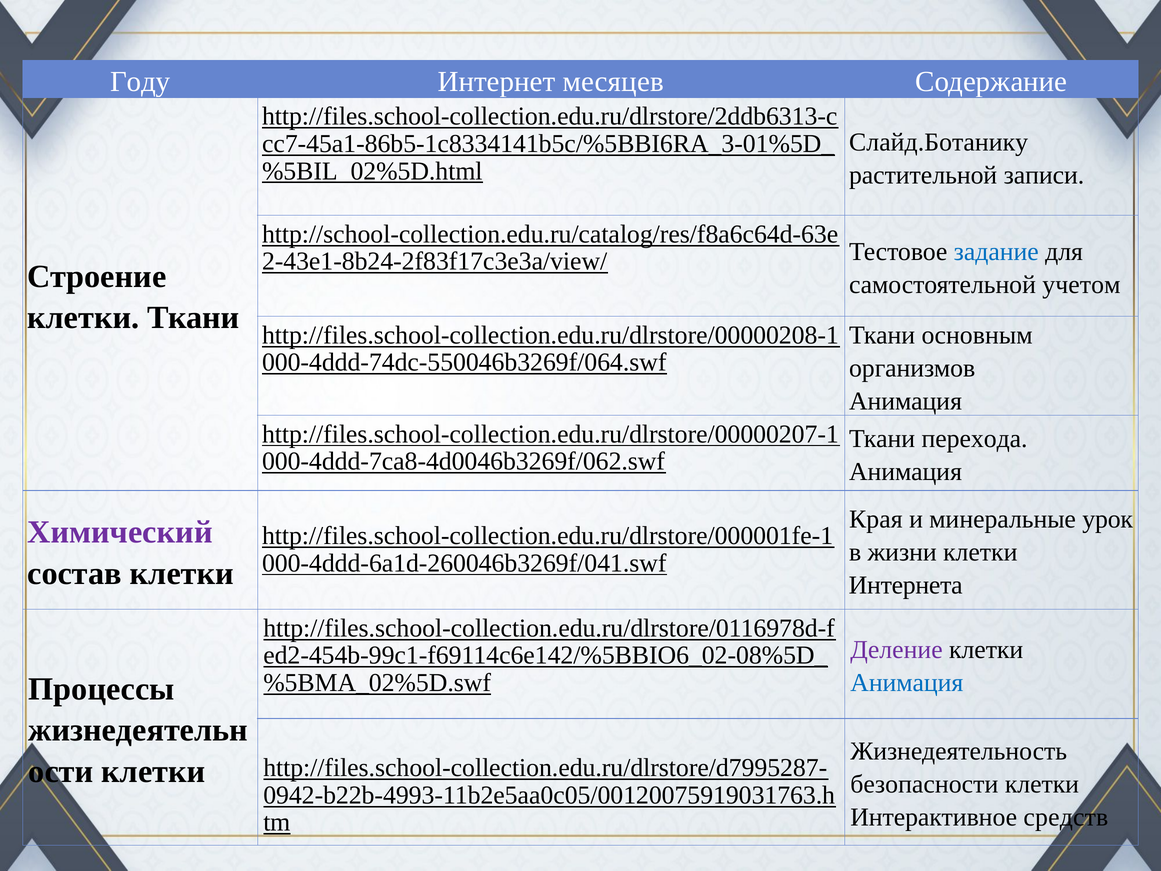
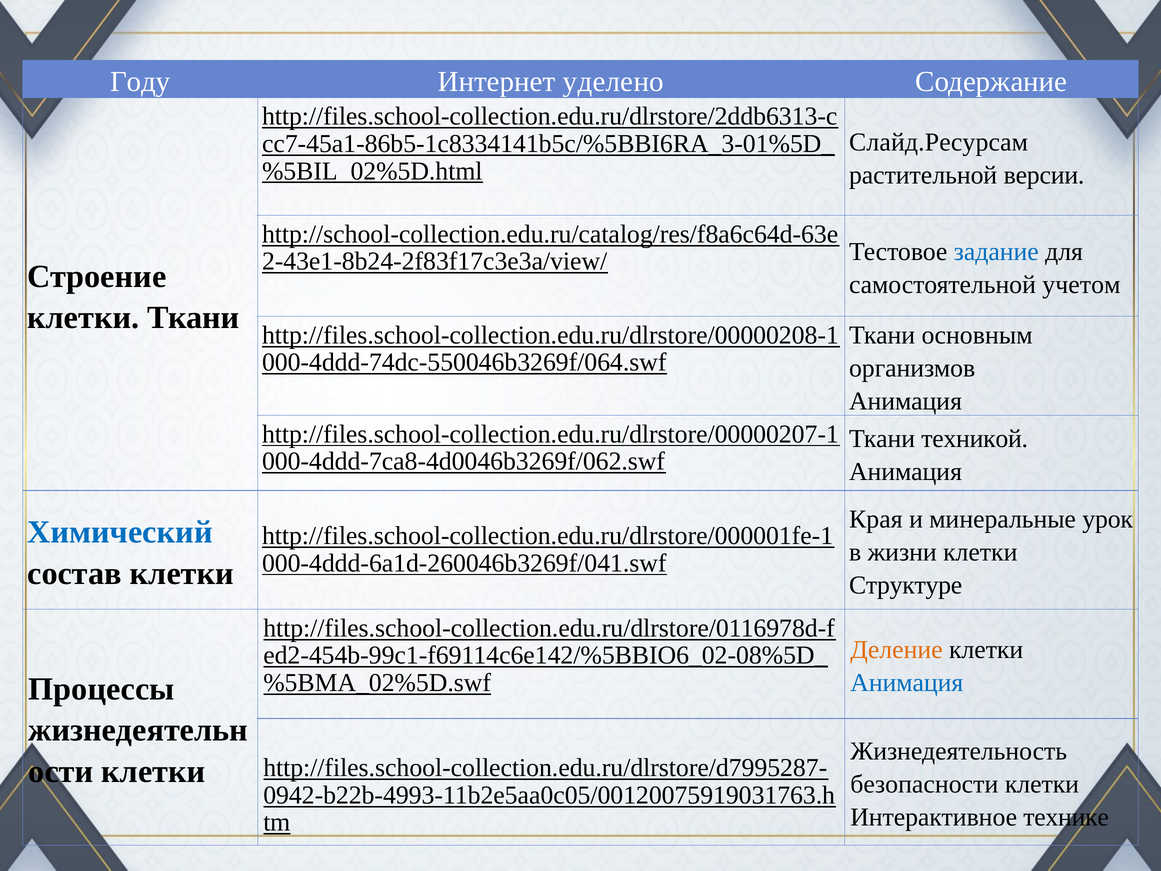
месяцев: месяцев -> уделено
Слайд.Ботанику: Слайд.Ботанику -> Слайд.Ресурсам
записи: записи -> версии
перехода: перехода -> техникой
Химический colour: purple -> blue
Интернета: Интернета -> Структуре
Деление colour: purple -> orange
средств: средств -> технике
